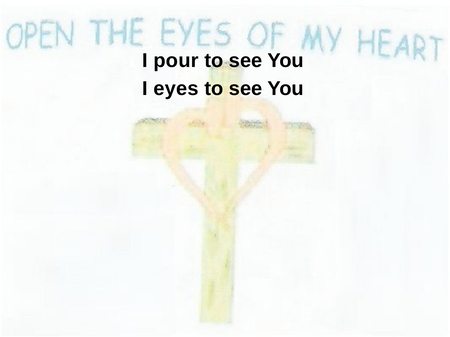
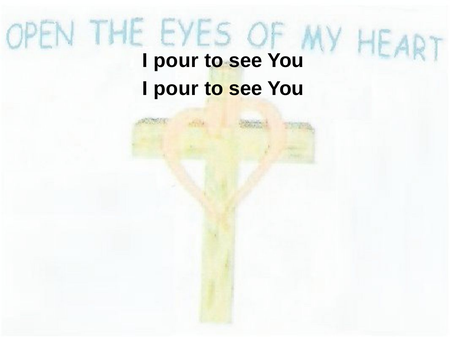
eyes at (176, 89): eyes -> pour
